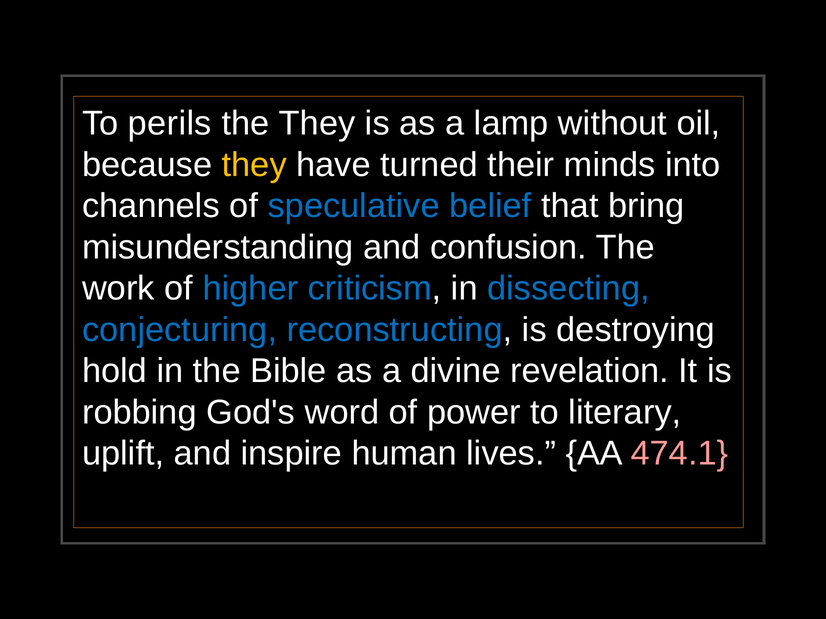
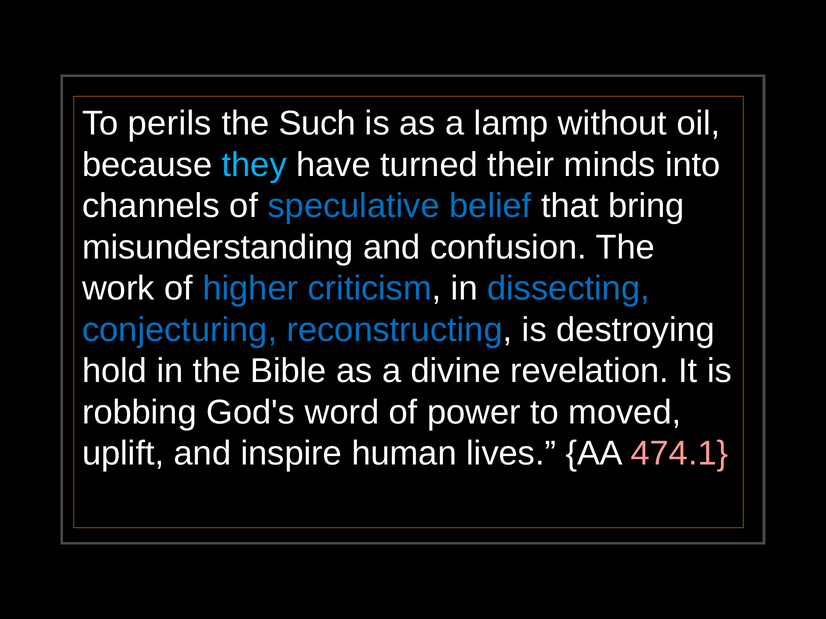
the They: They -> Such
they at (254, 165) colour: yellow -> light blue
literary: literary -> moved
